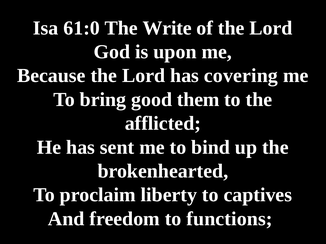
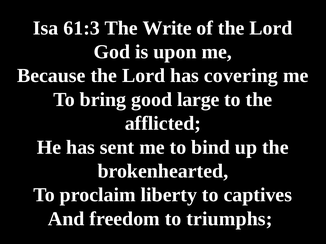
61:0: 61:0 -> 61:3
them: them -> large
functions: functions -> triumphs
